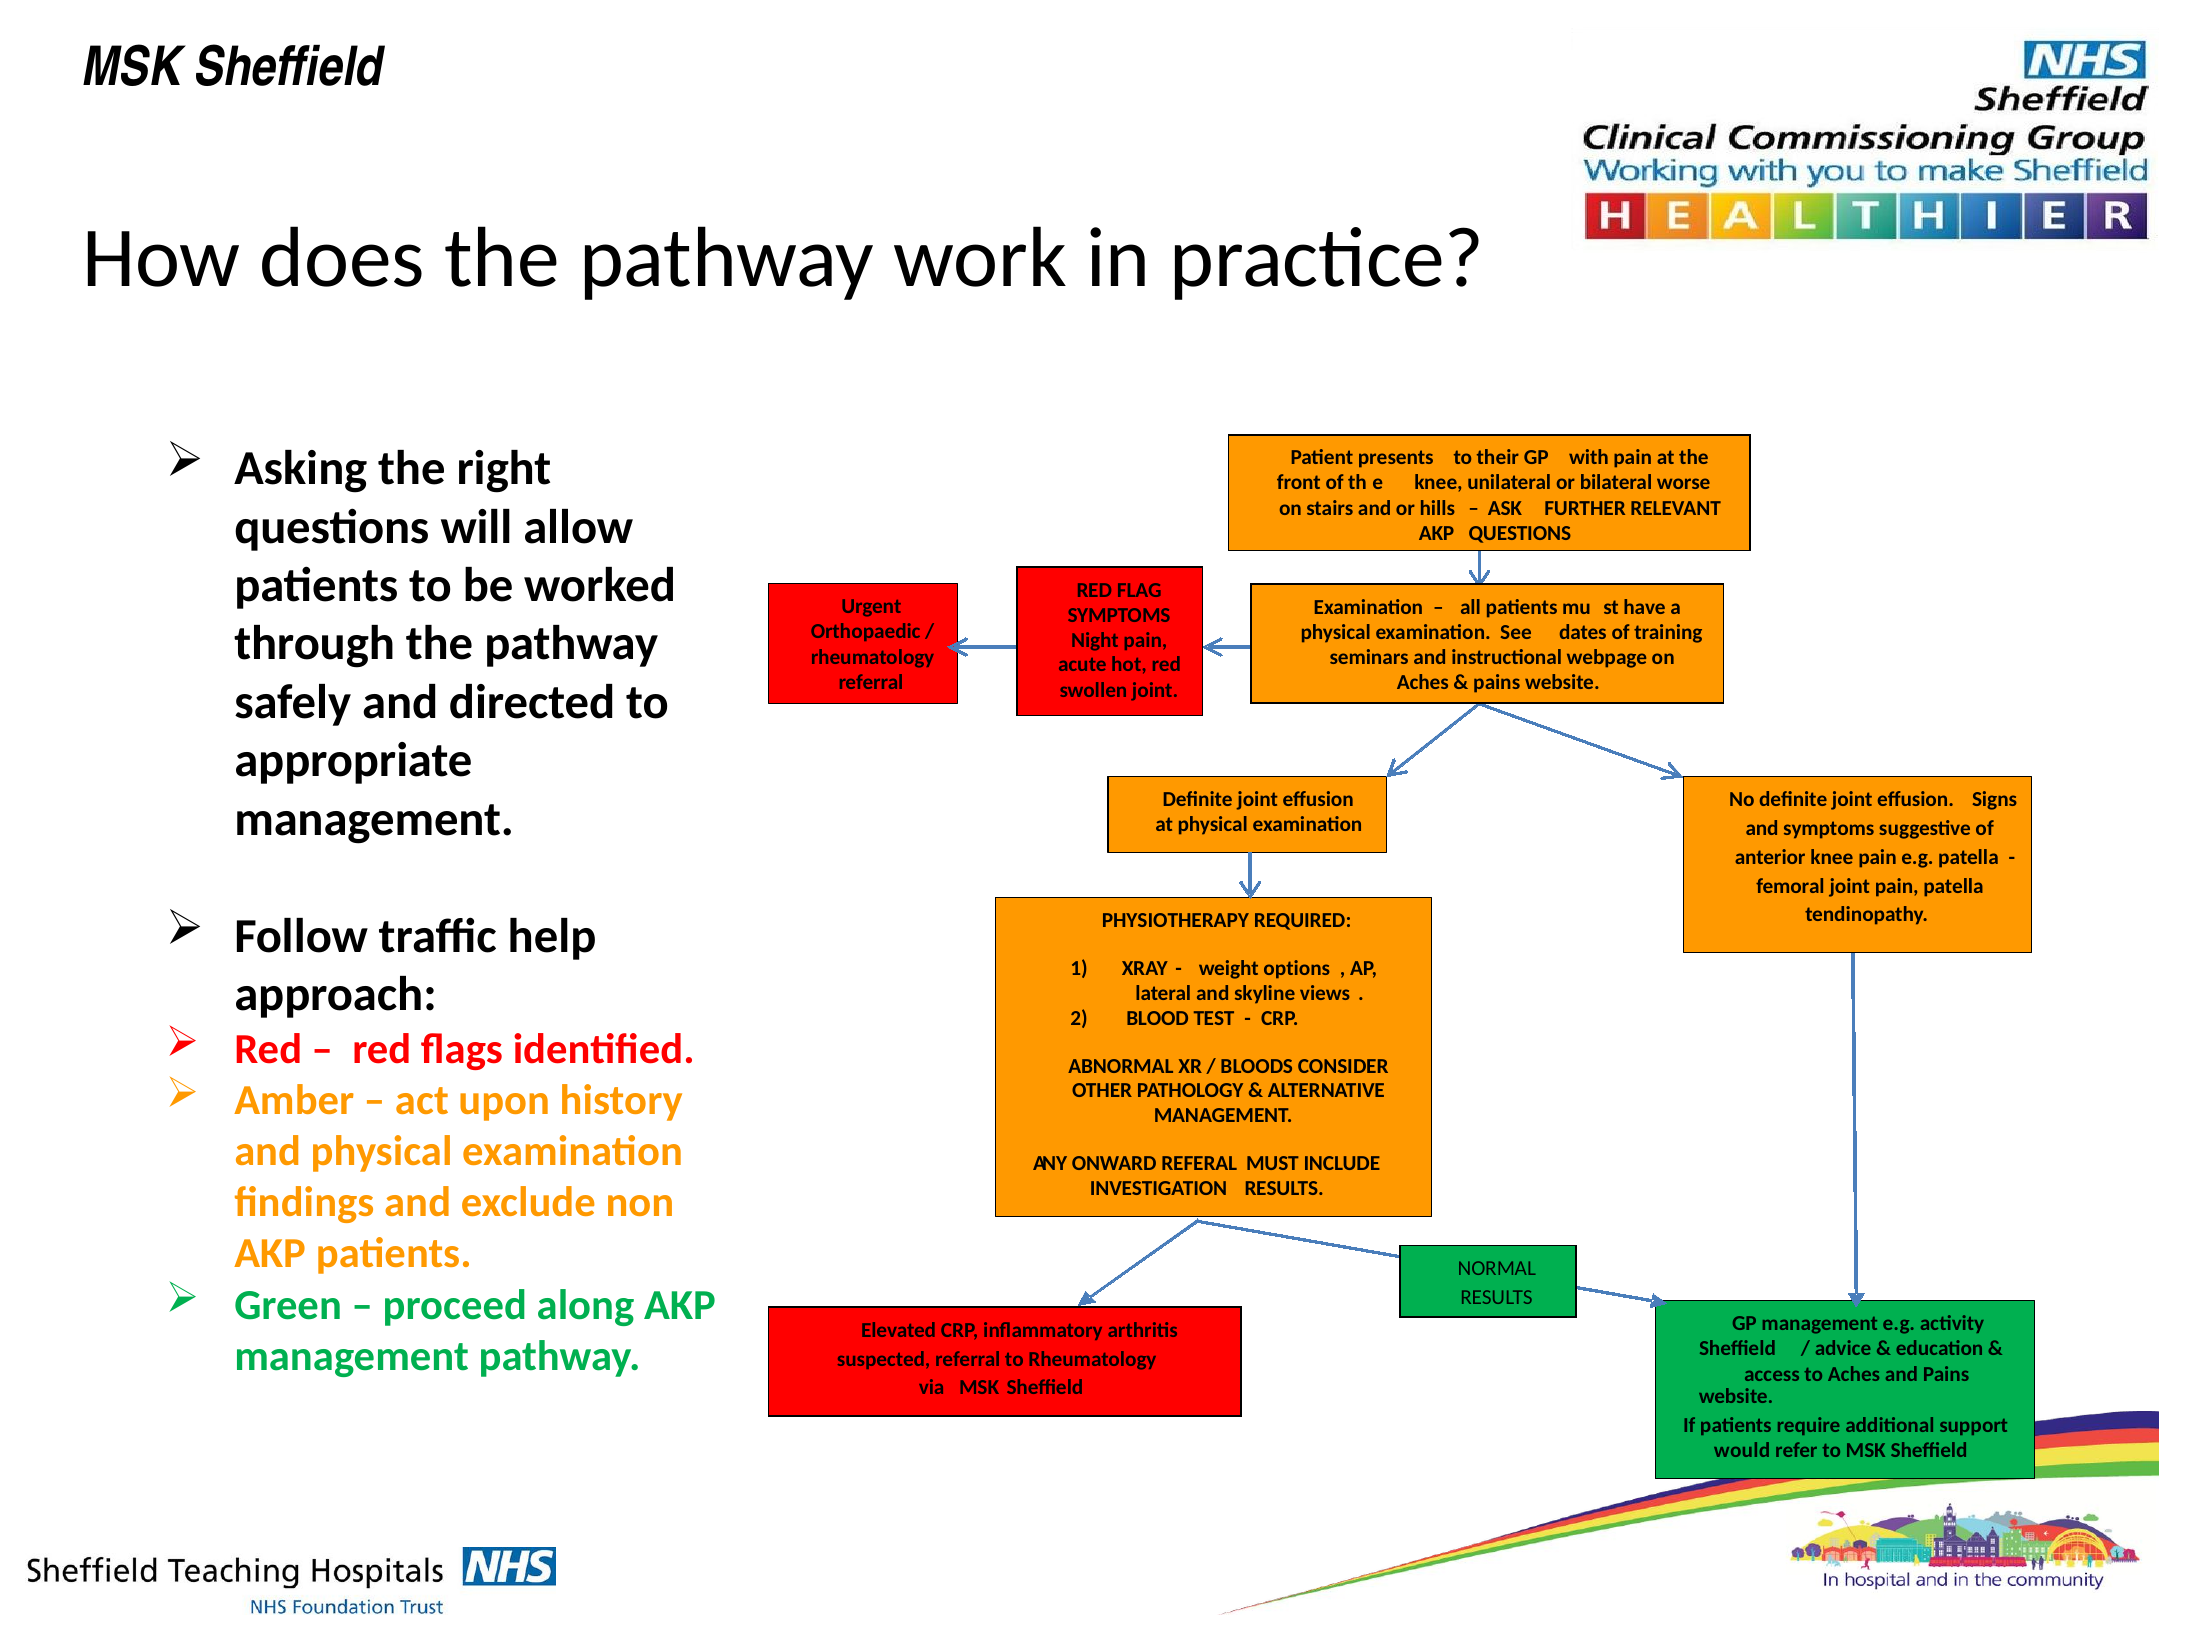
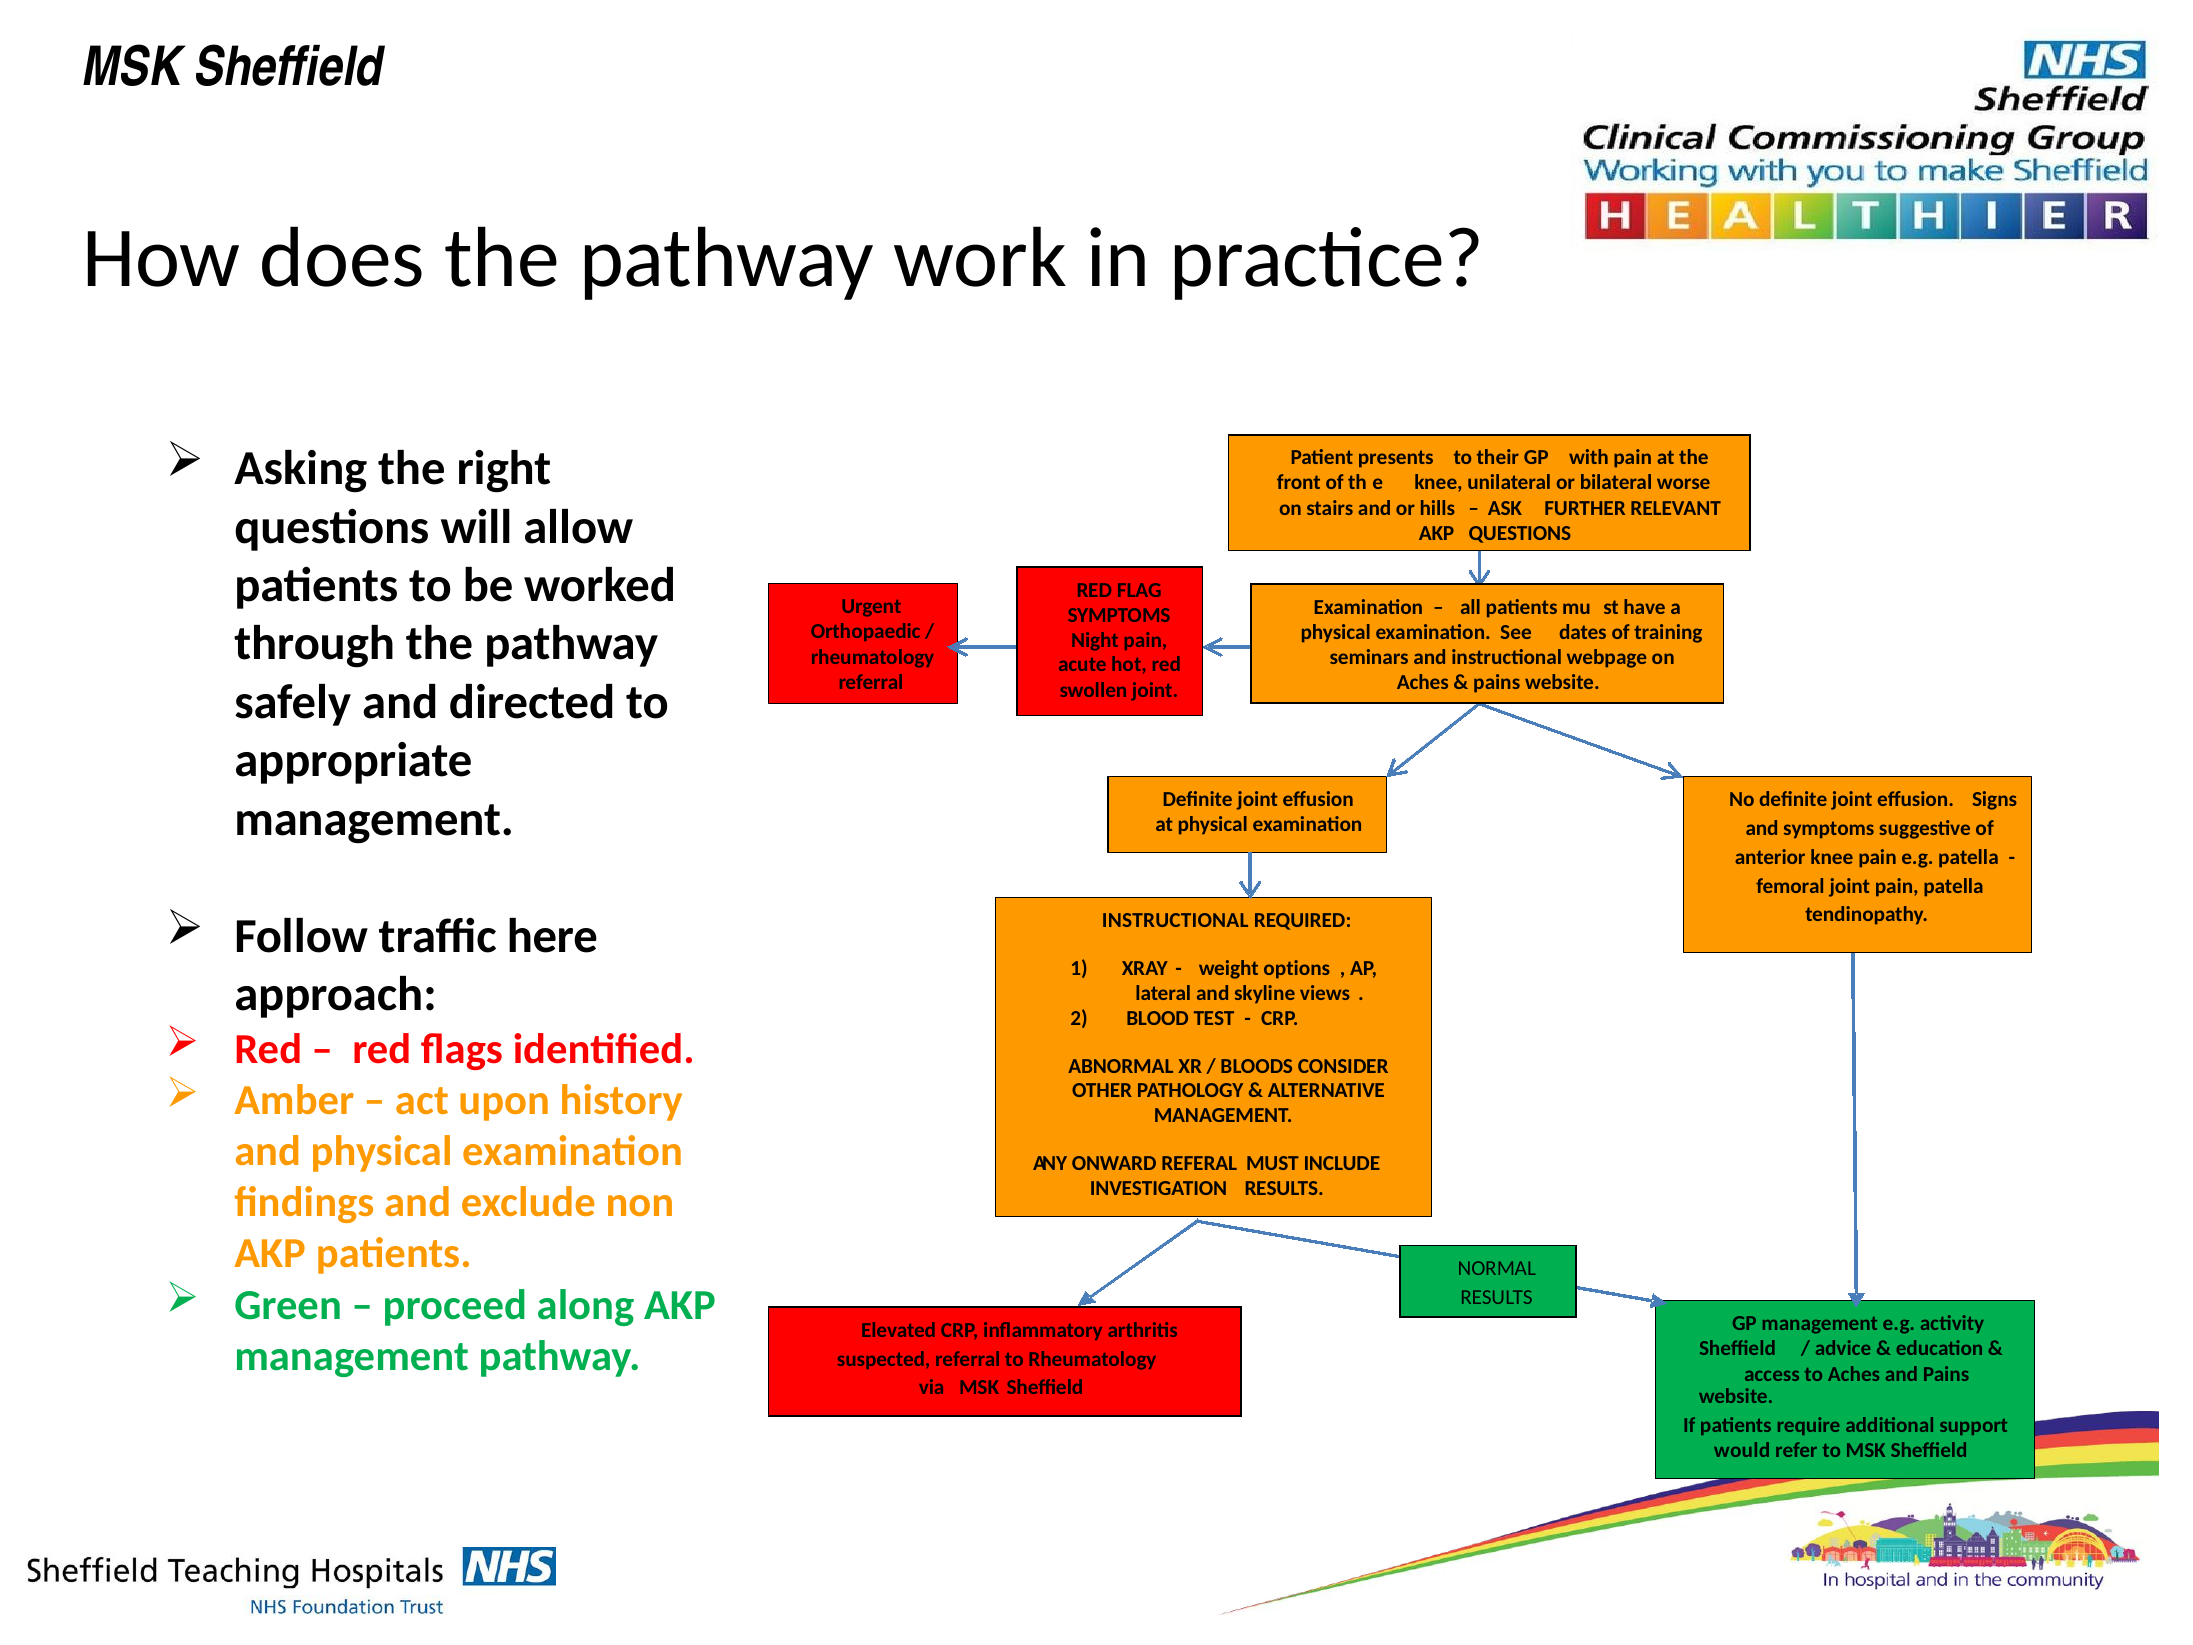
help: help -> here
PHYSIOTHERAPY at (1175, 920): PHYSIOTHERAPY -> INSTRUCTIONAL
